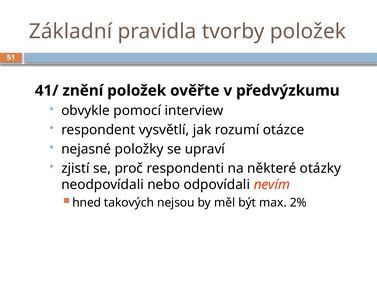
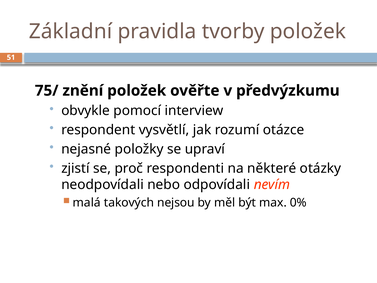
41/: 41/ -> 75/
hned: hned -> malá
2%: 2% -> 0%
